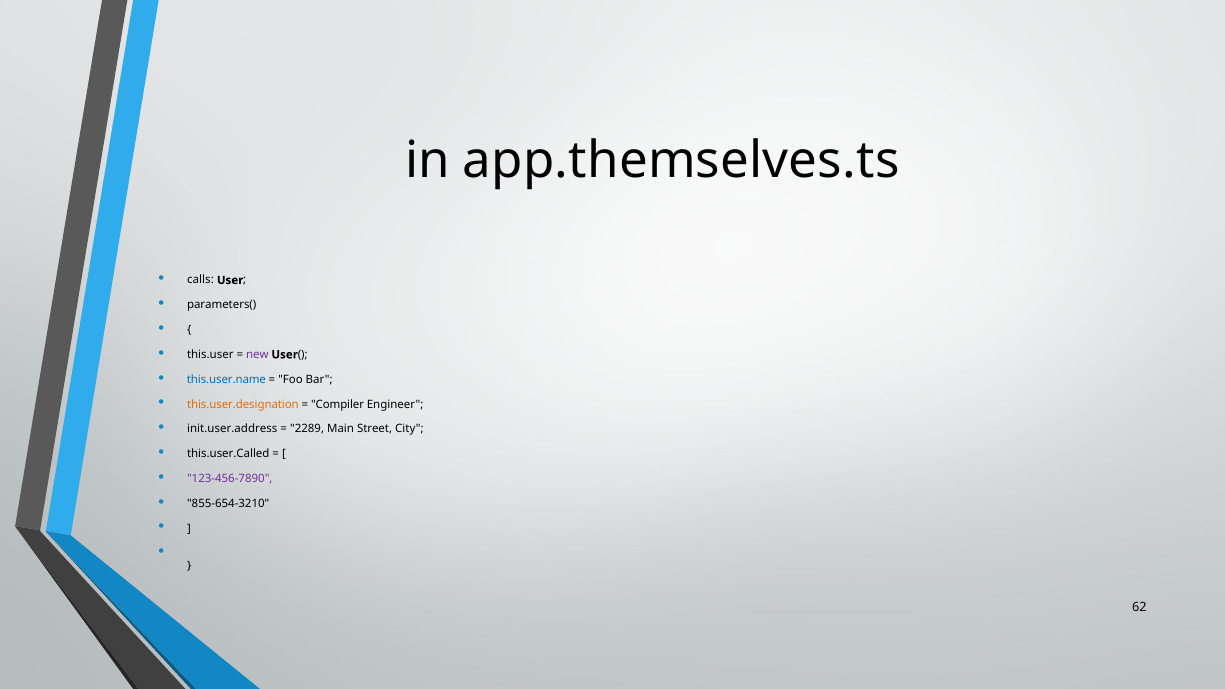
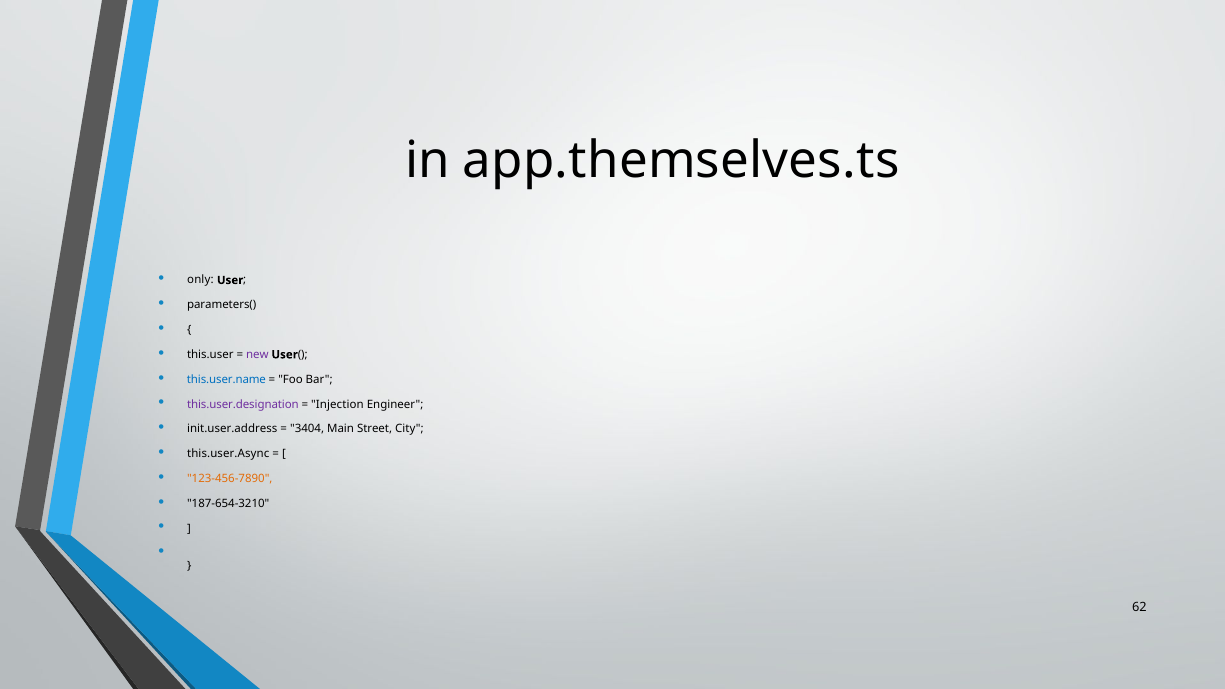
calls: calls -> only
this.user.designation colour: orange -> purple
Compiler: Compiler -> Injection
2289: 2289 -> 3404
this.user.Called: this.user.Called -> this.user.Async
123-456-7890 colour: purple -> orange
855-654-3210: 855-654-3210 -> 187-654-3210
